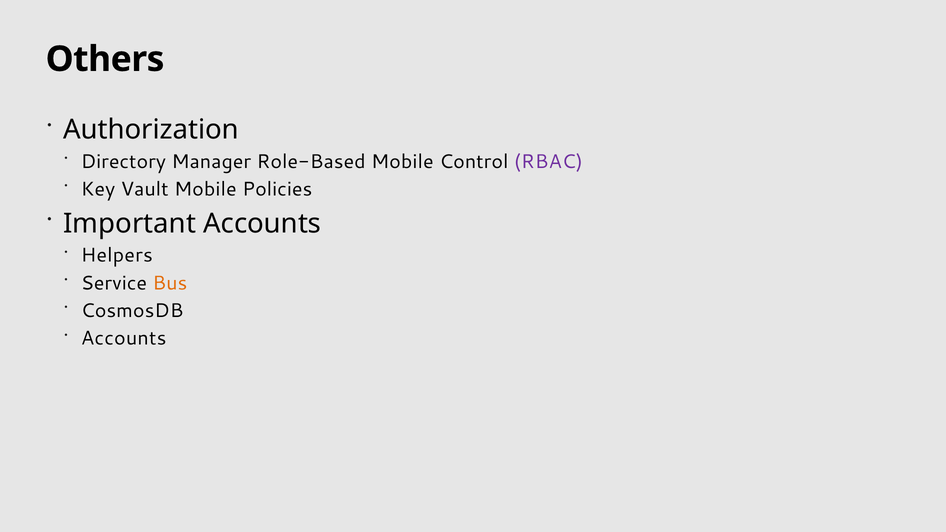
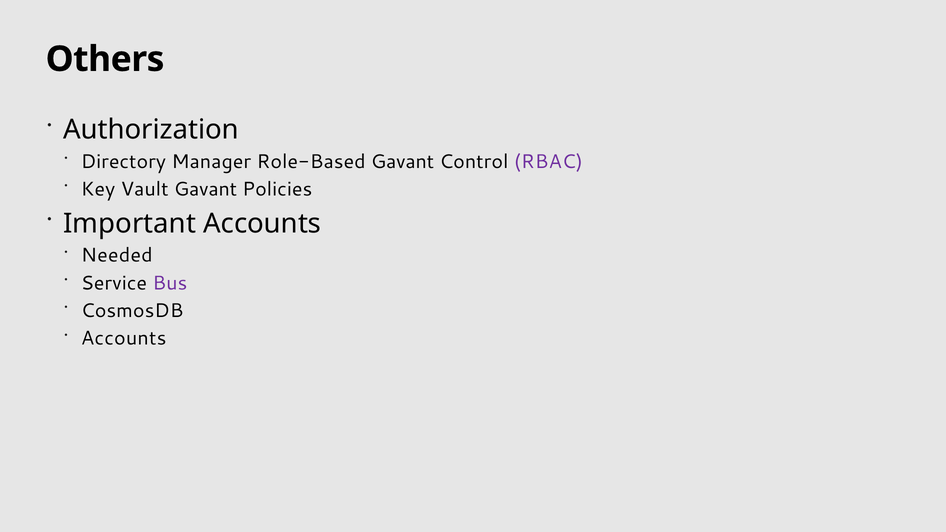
Role-Based Mobile: Mobile -> Gavant
Vault Mobile: Mobile -> Gavant
Helpers: Helpers -> Needed
Bus colour: orange -> purple
